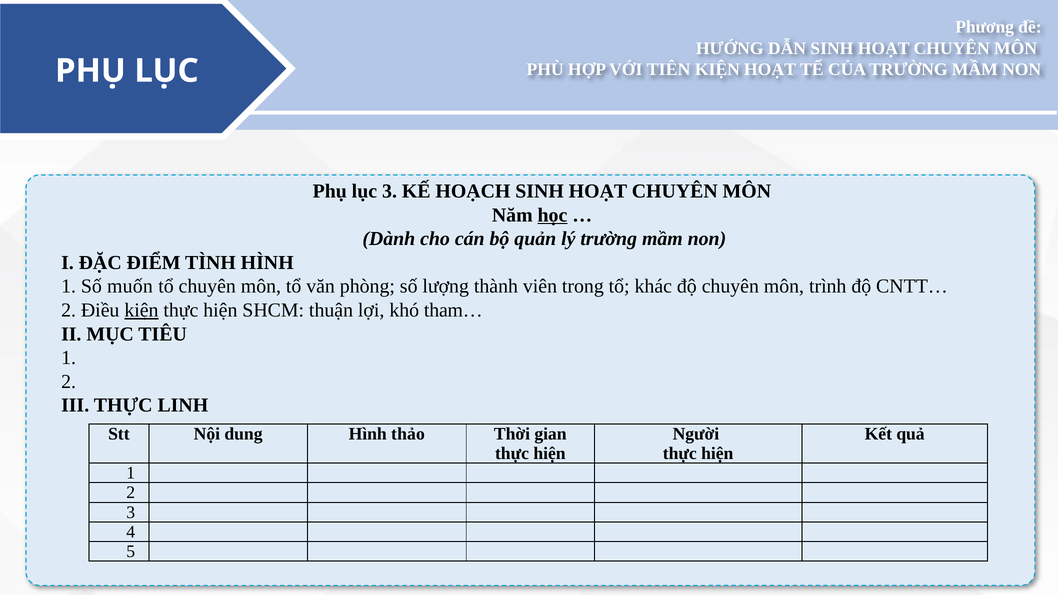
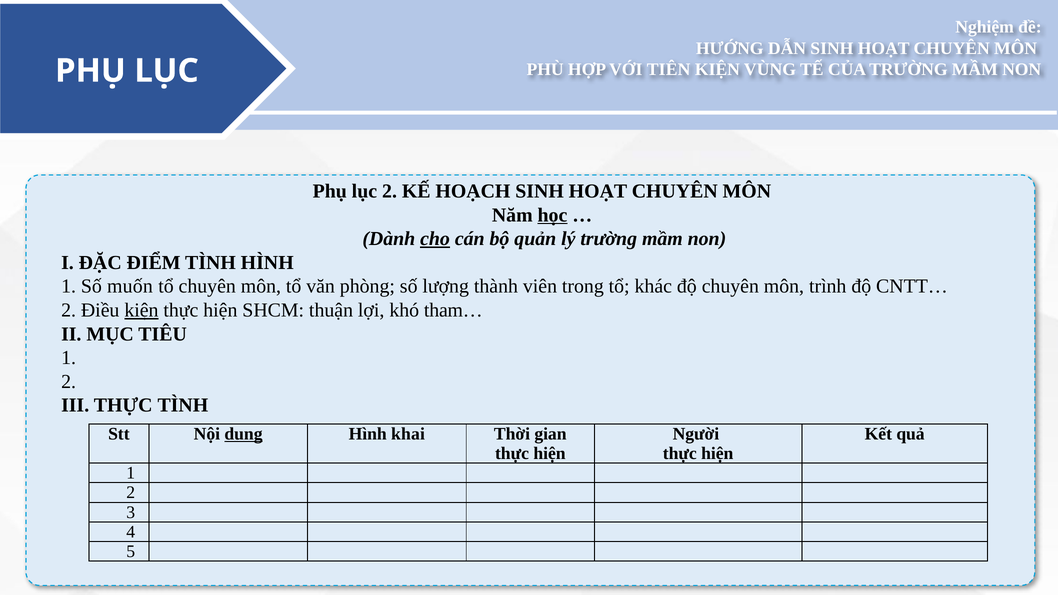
Phương: Phương -> Nghiệm
KIỆN HOẠT: HOẠT -> VÙNG
lục 3: 3 -> 2
cho underline: none -> present
THỰC LINH: LINH -> TÌNH
dung underline: none -> present
thảo: thảo -> khai
